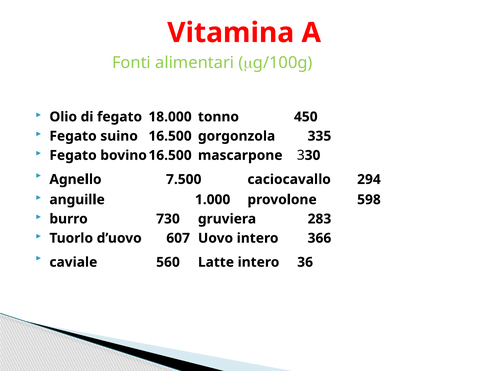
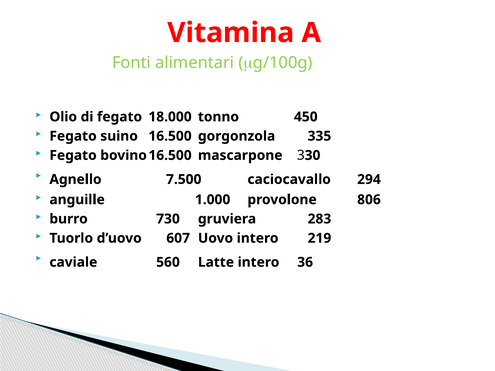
598: 598 -> 806
366: 366 -> 219
